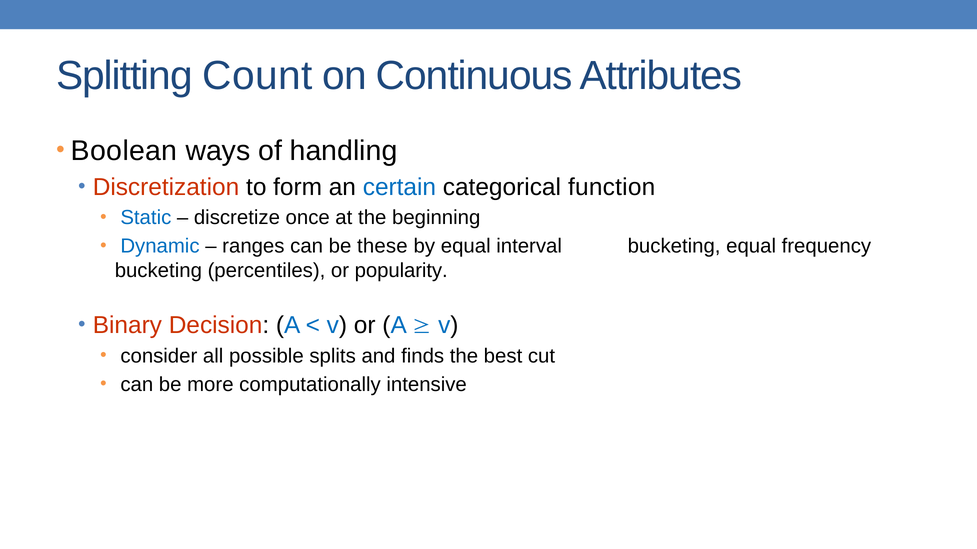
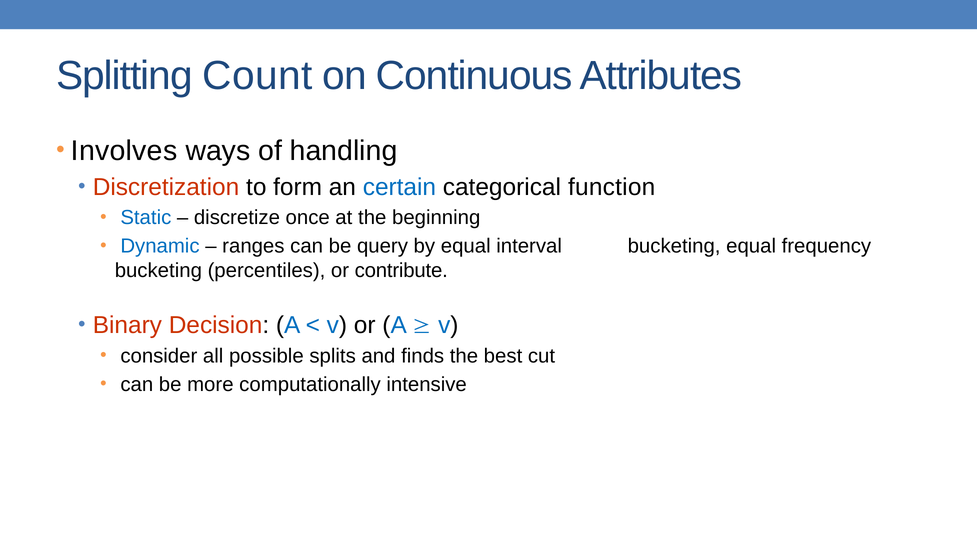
Boolean: Boolean -> Involves
these: these -> query
popularity: popularity -> contribute
